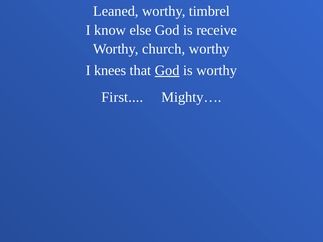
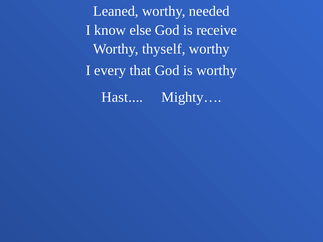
timbrel: timbrel -> needed
church: church -> thyself
knees: knees -> every
God at (167, 70) underline: present -> none
First: First -> Hast
